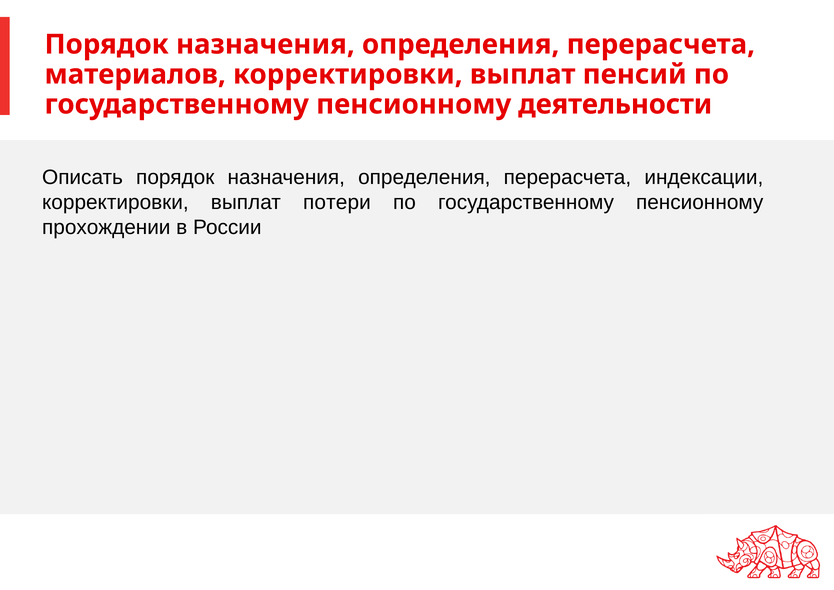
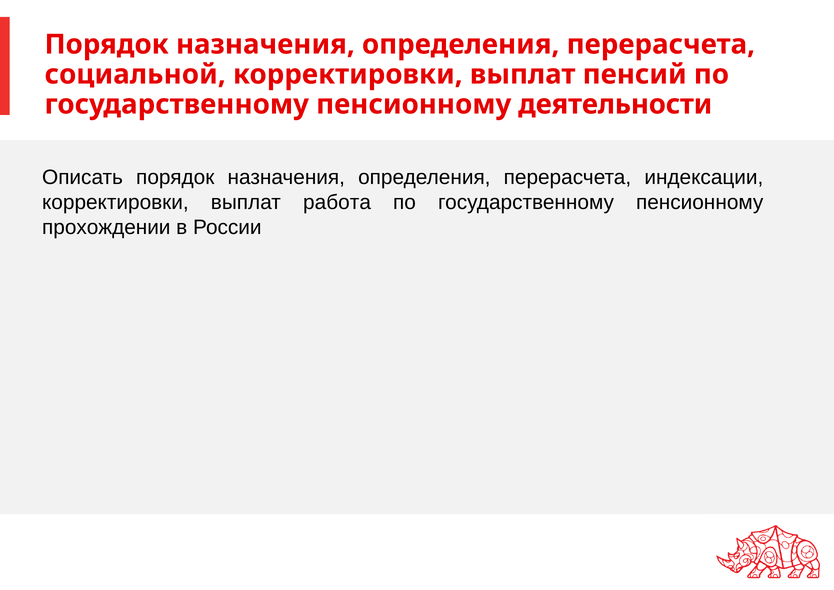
материалов: материалов -> социальной
потери: потери -> работа
